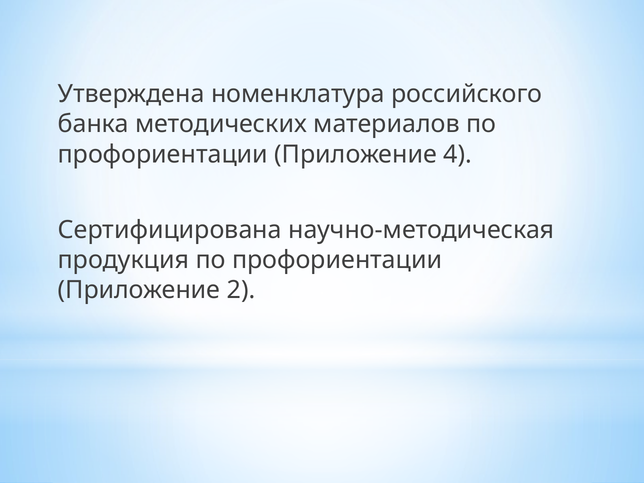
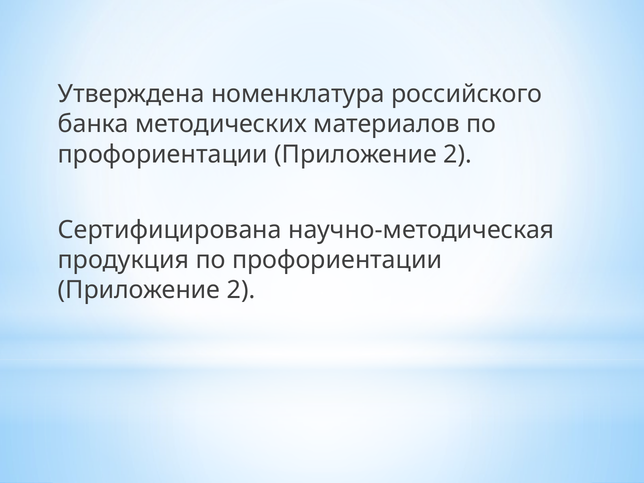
4 at (458, 154): 4 -> 2
